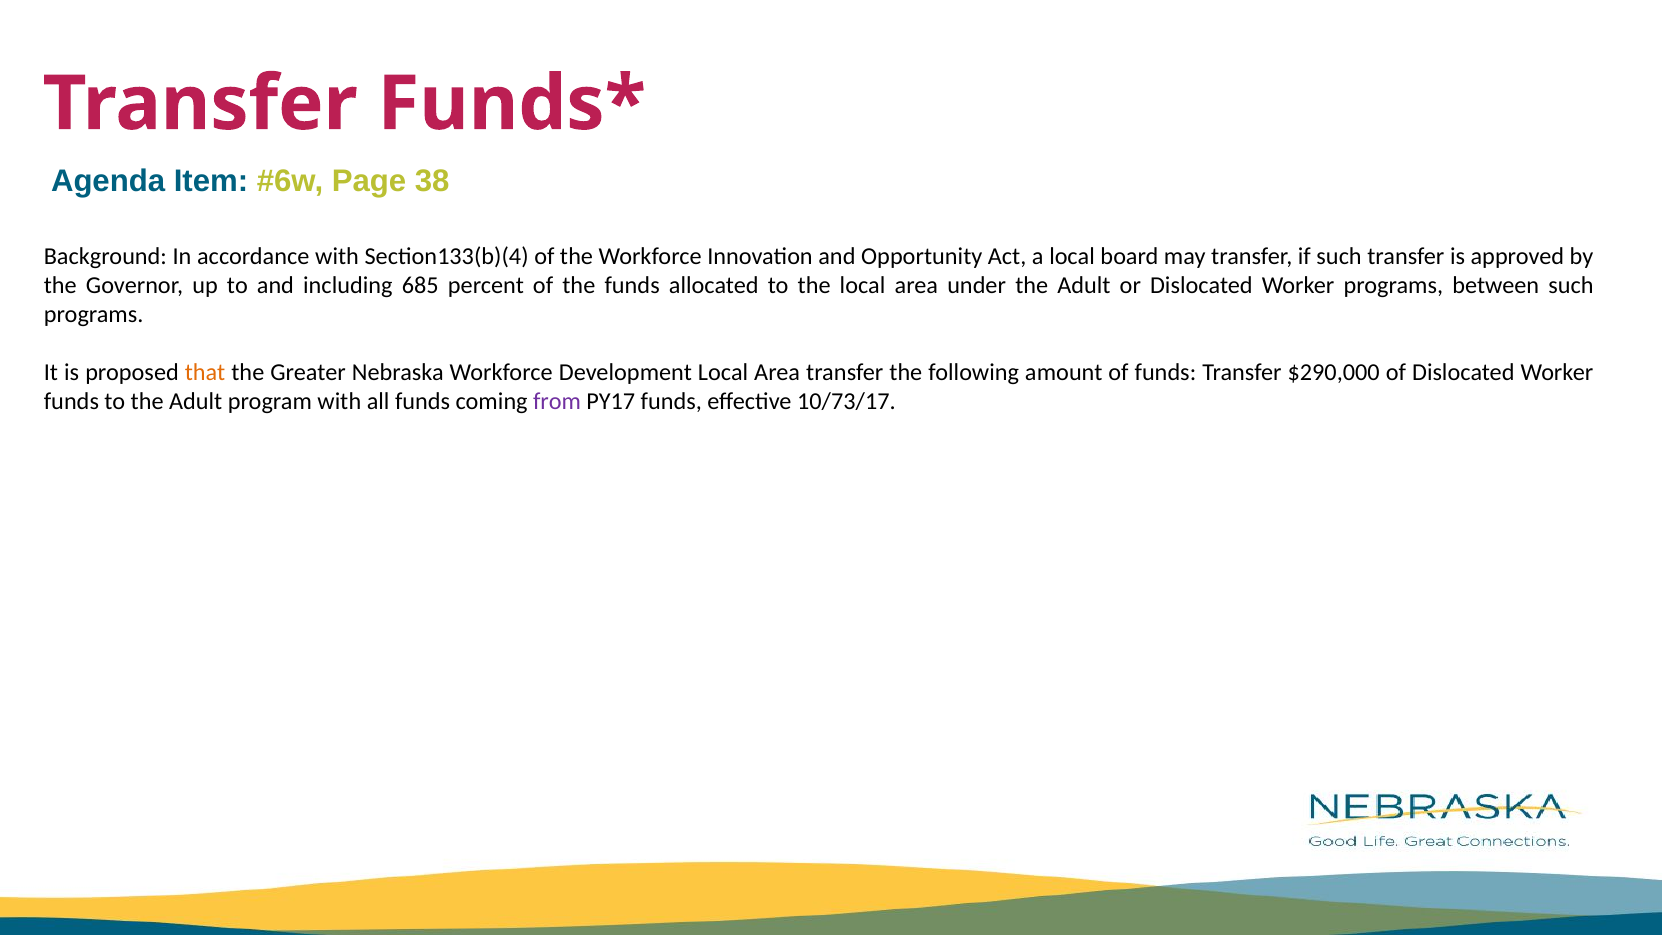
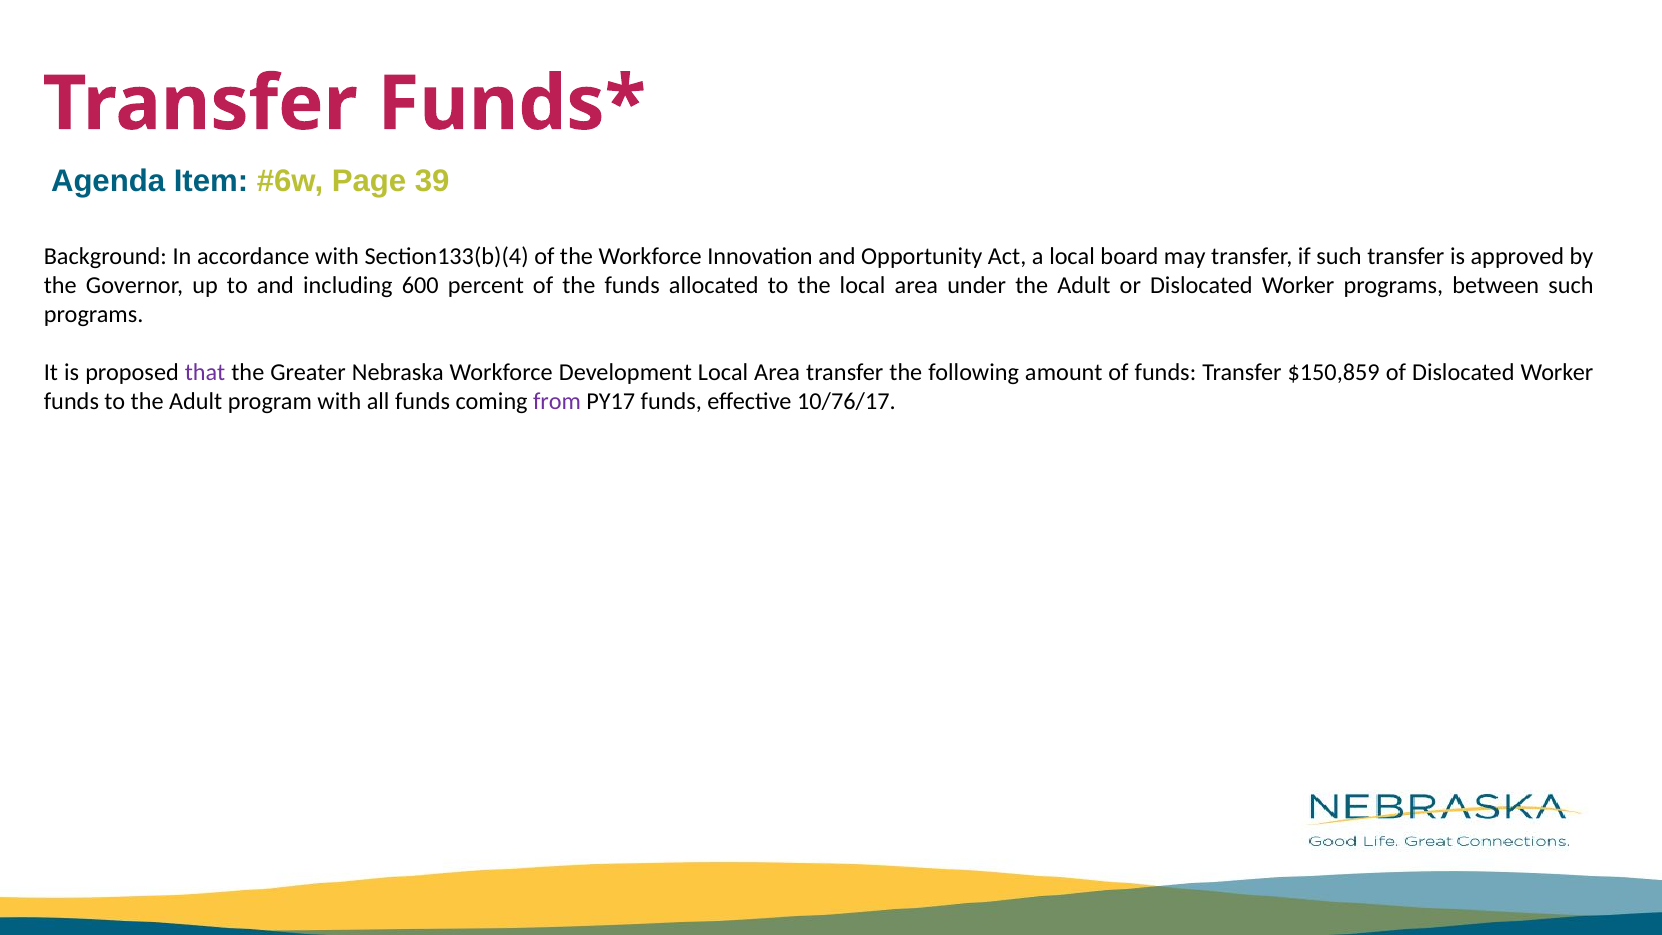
38: 38 -> 39
685: 685 -> 600
that colour: orange -> purple
$290,000: $290,000 -> $150,859
10/73/17: 10/73/17 -> 10/76/17
